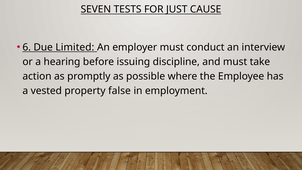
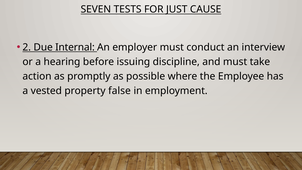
6: 6 -> 2
Limited: Limited -> Internal
